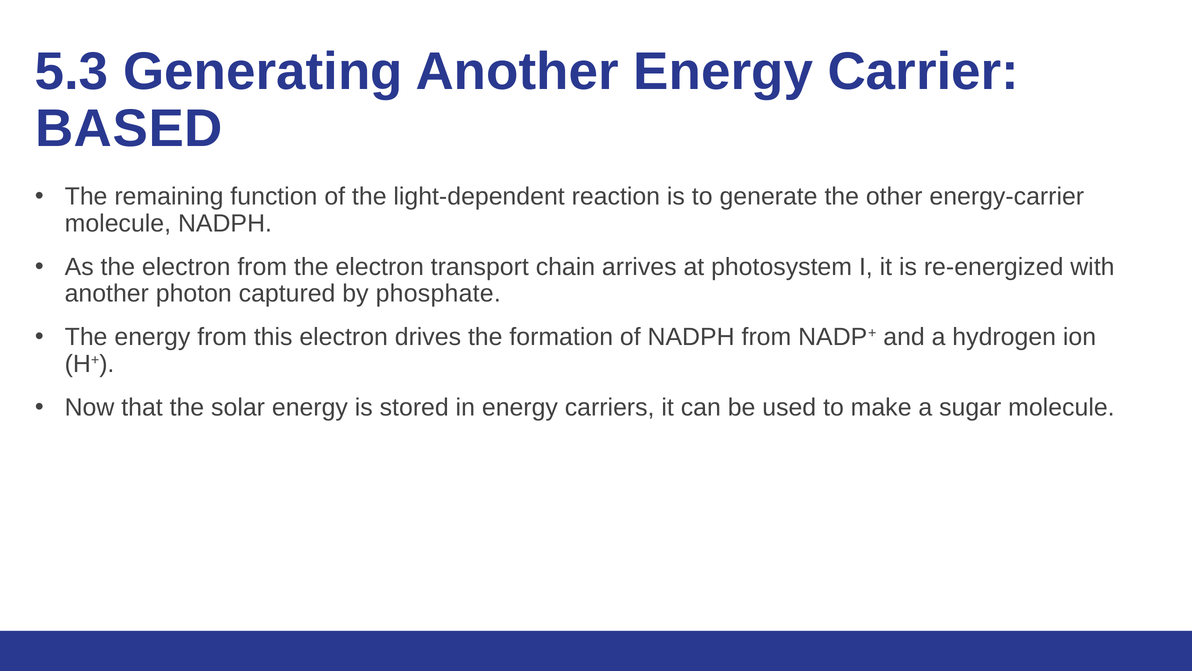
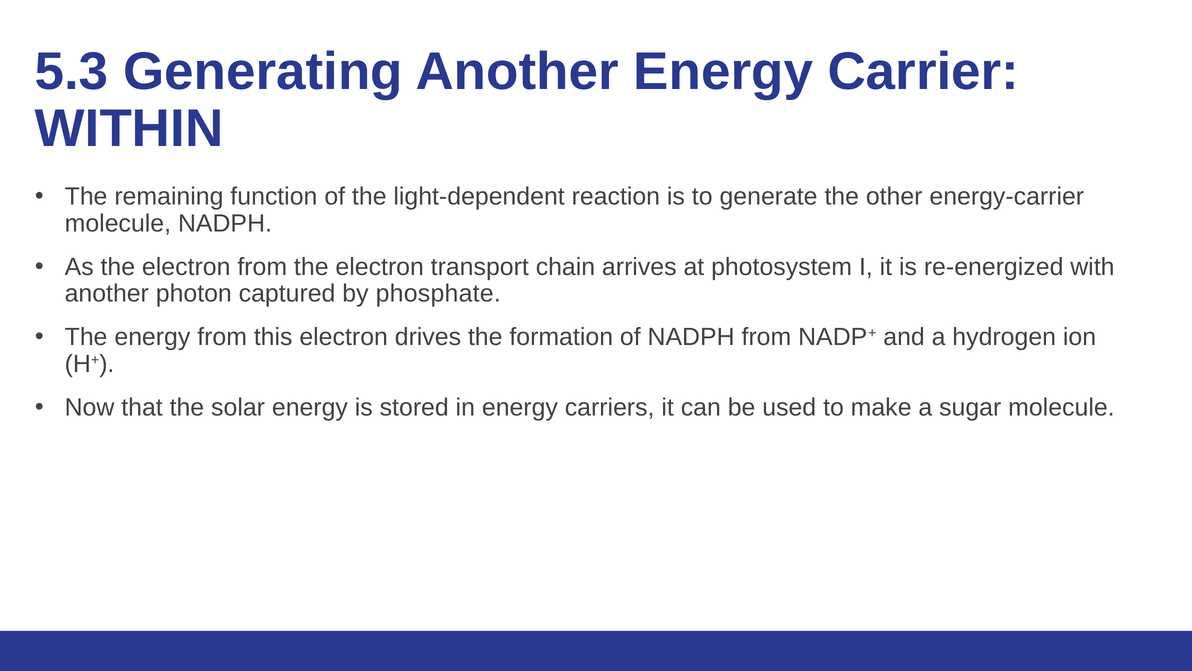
BASED: BASED -> WITHIN
